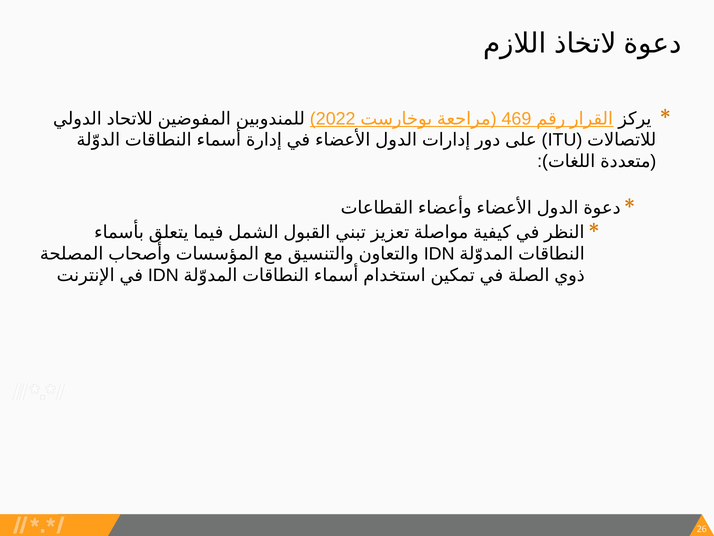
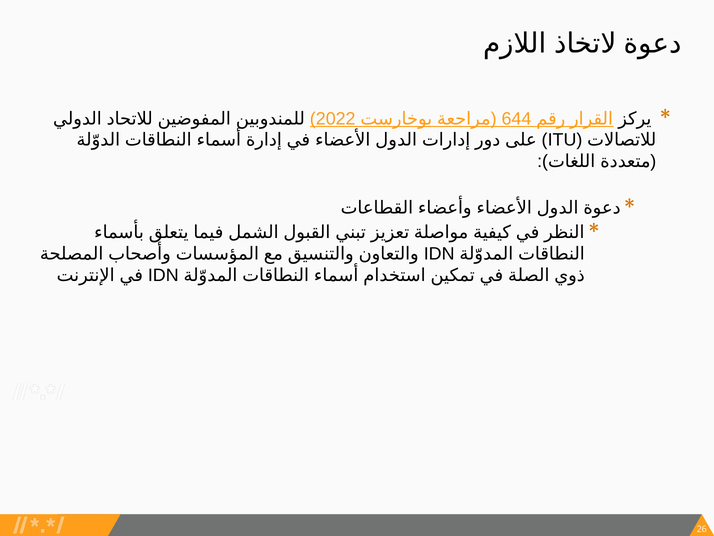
469: 469 -> 644
